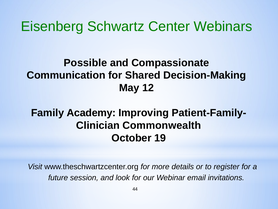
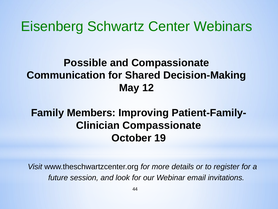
Academy: Academy -> Members
Commonwealth at (162, 125): Commonwealth -> Compassionate
